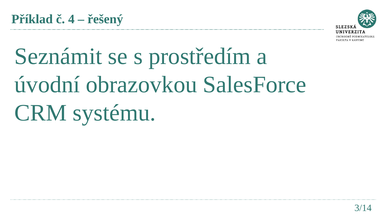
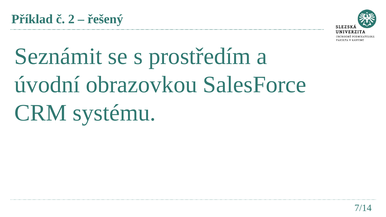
4: 4 -> 2
3/14: 3/14 -> 7/14
